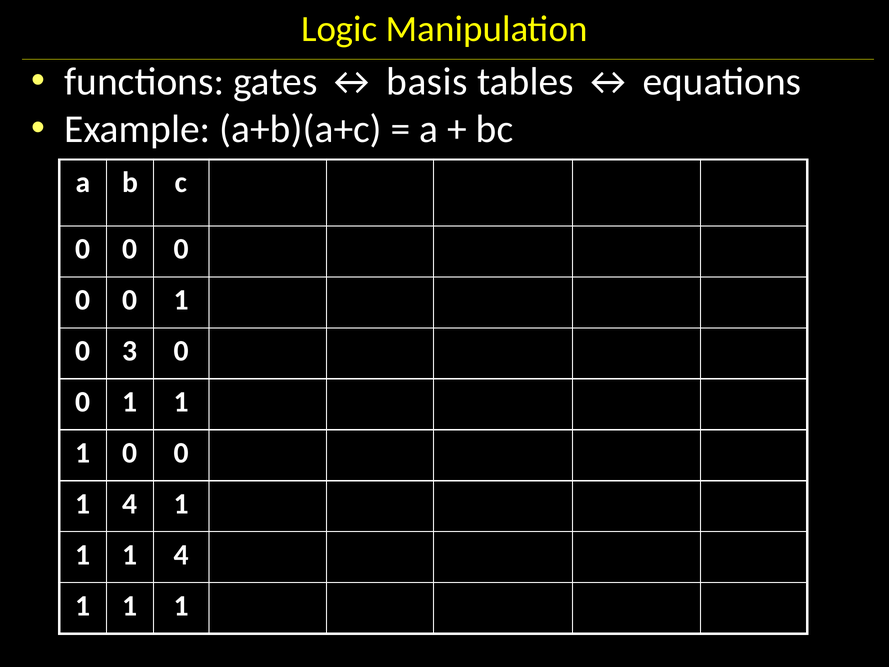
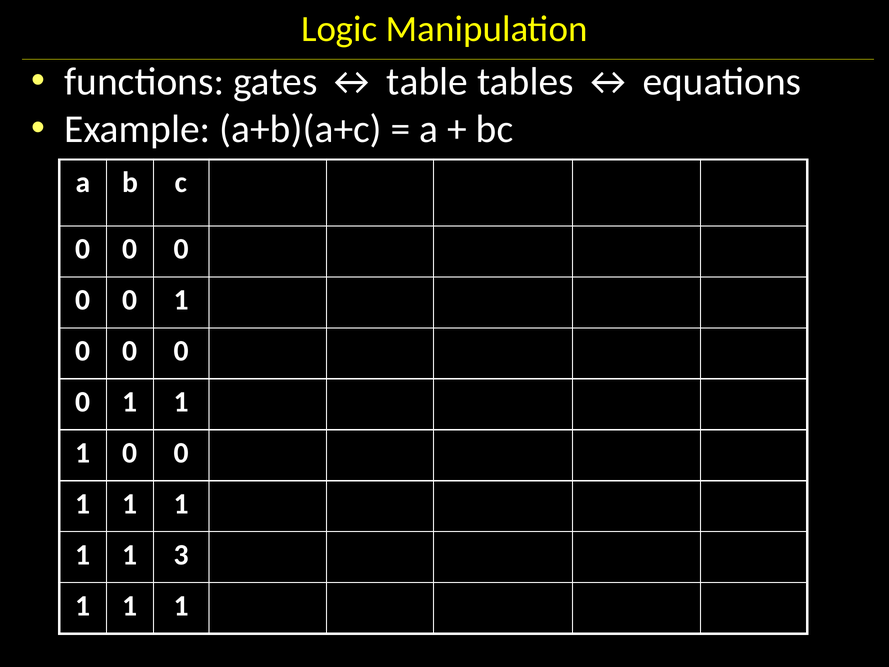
basis: basis -> table
3 at (130, 351): 3 -> 0
4 at (130, 504): 4 -> 1
1 1 4: 4 -> 3
